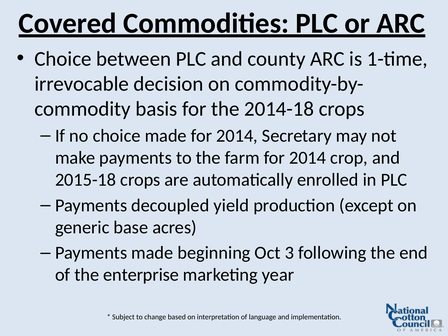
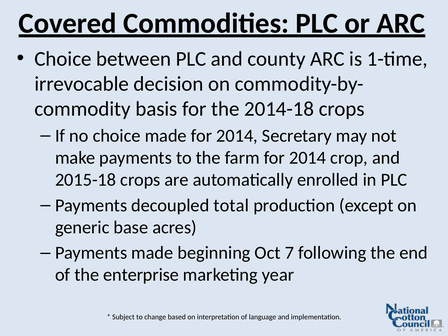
yield: yield -> total
3: 3 -> 7
